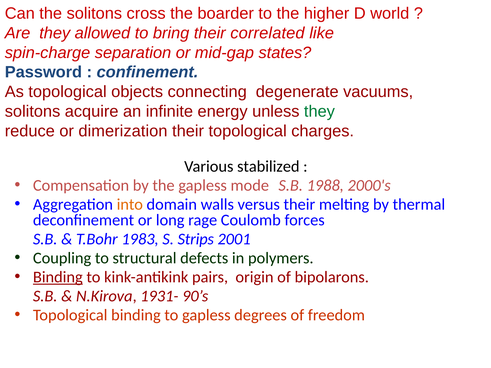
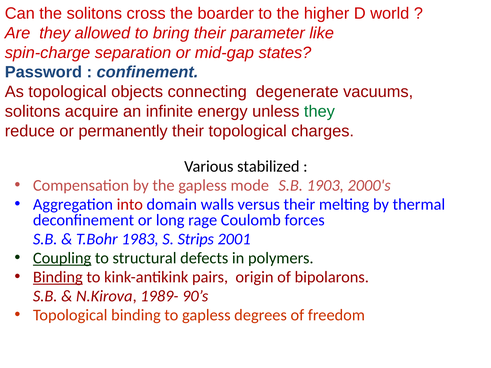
correlated: correlated -> parameter
dimerization: dimerization -> permanently
1988: 1988 -> 1903
into colour: orange -> red
Coupling underline: none -> present
1931-: 1931- -> 1989-
